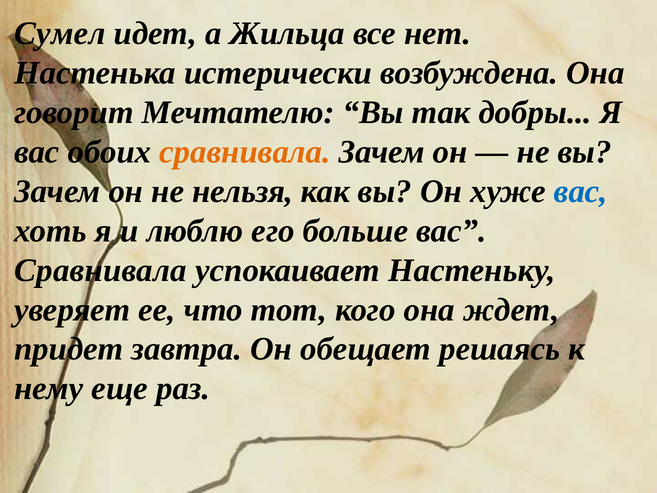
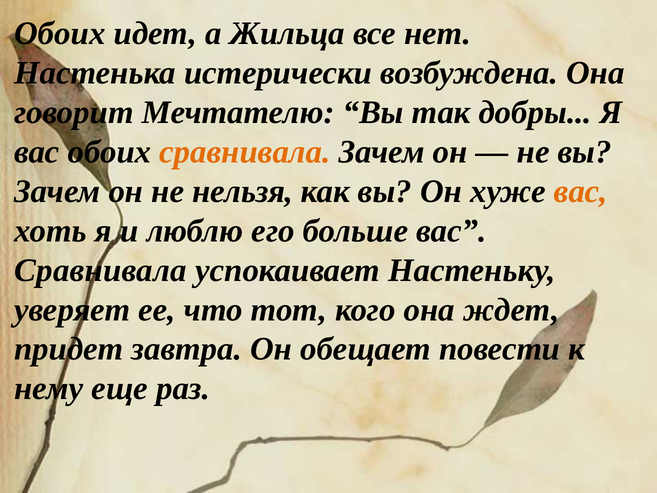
Сумел at (60, 34): Сумел -> Обоих
вас at (581, 191) colour: blue -> orange
решаясь: решаясь -> повести
